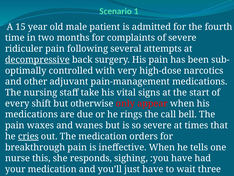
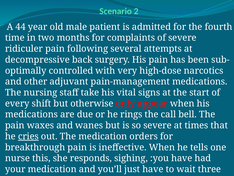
1: 1 -> 2
15: 15 -> 44
decompressive underline: present -> none
